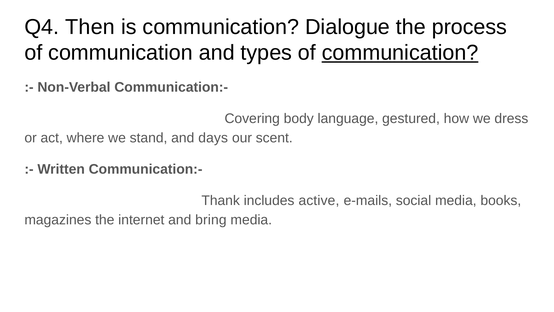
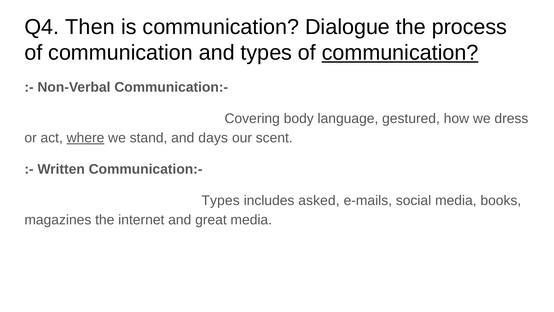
where underline: none -> present
Thank at (221, 200): Thank -> Types
active: active -> asked
bring: bring -> great
